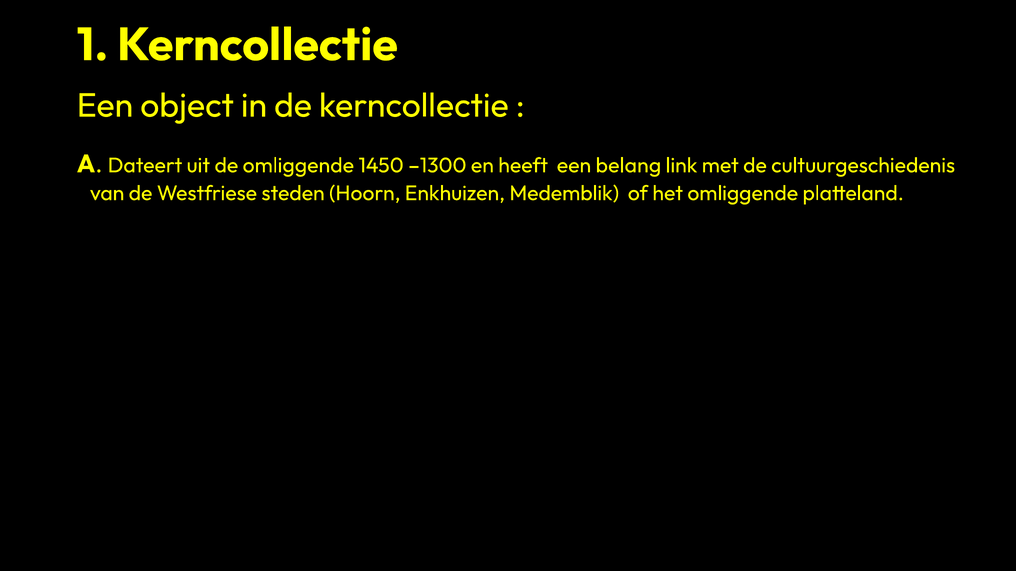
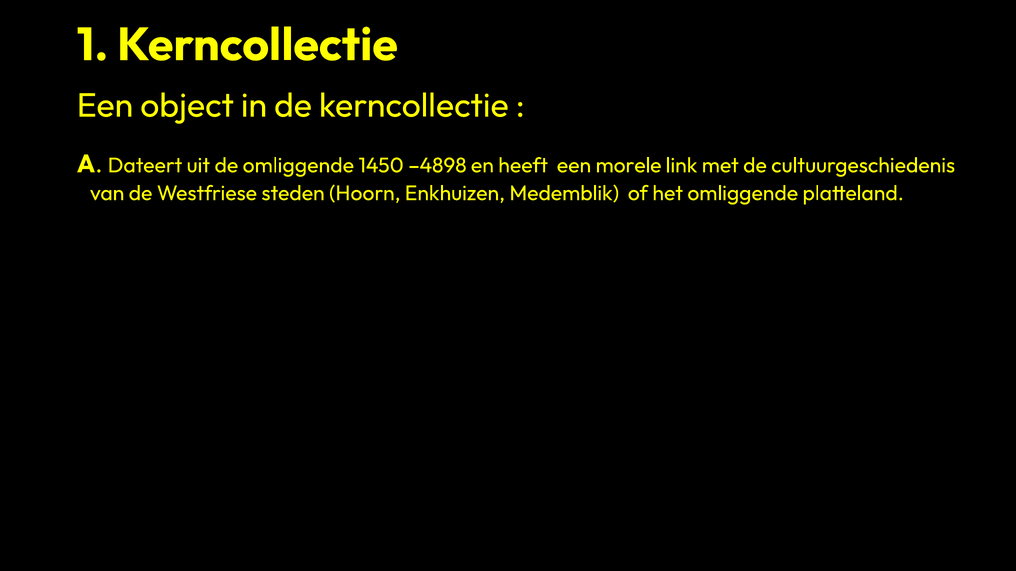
–1300: –1300 -> –4898
belang: belang -> morele
